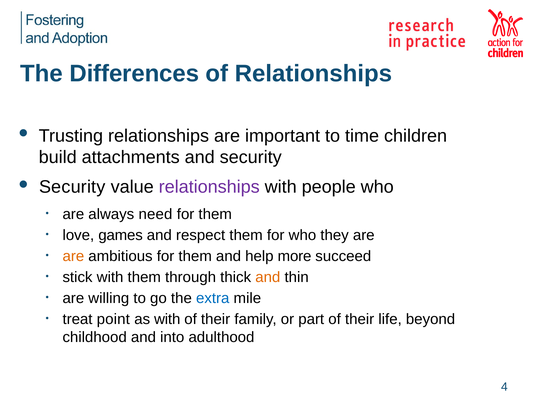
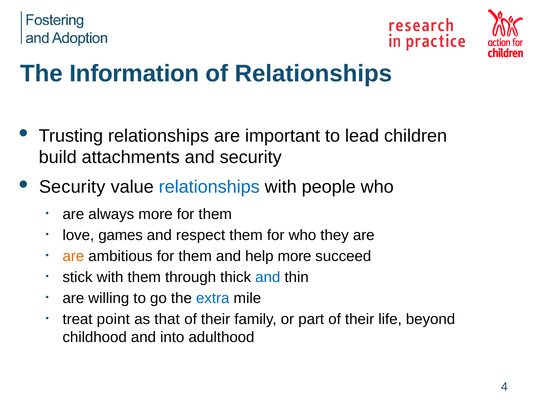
Differences: Differences -> Information
time: time -> lead
relationships at (209, 187) colour: purple -> blue
always need: need -> more
and at (268, 277) colour: orange -> blue
as with: with -> that
